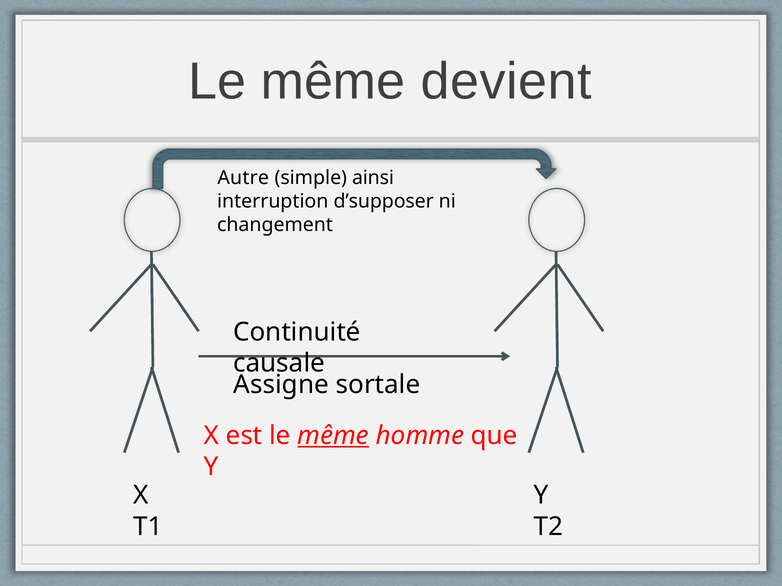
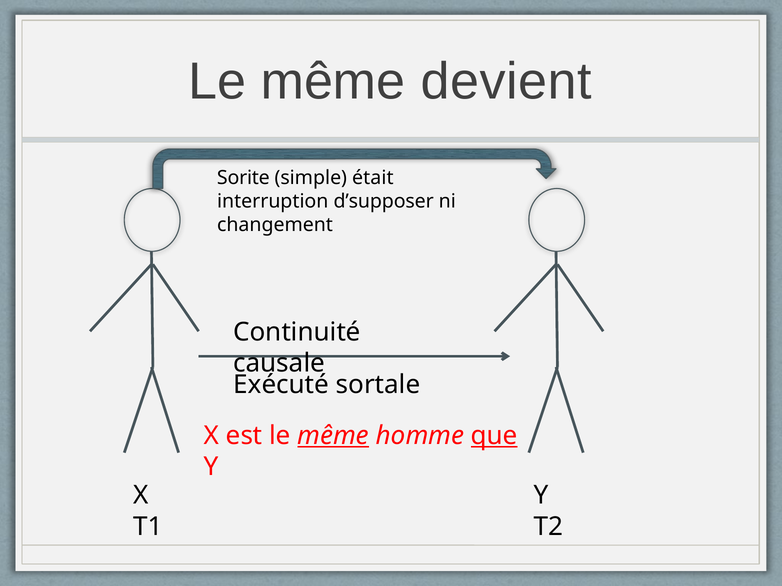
Autre: Autre -> Sorite
ainsi: ainsi -> était
Assigne: Assigne -> Exécuté
que underline: none -> present
